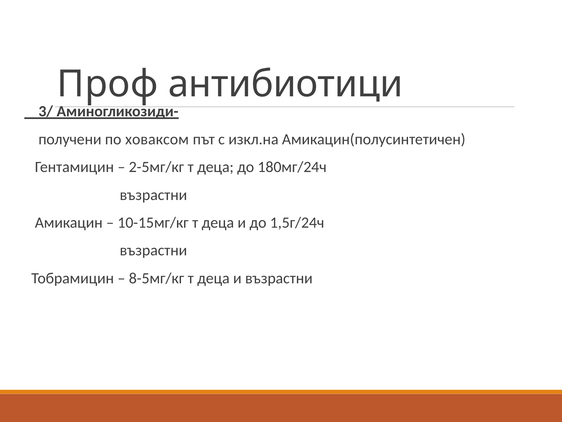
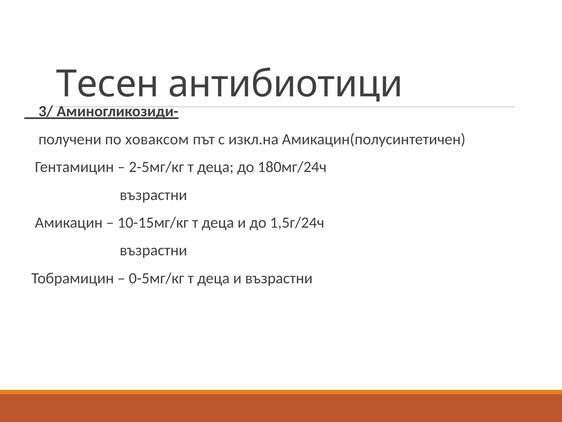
Проф: Проф -> Тесен
8-5мг/кг: 8-5мг/кг -> 0-5мг/кг
